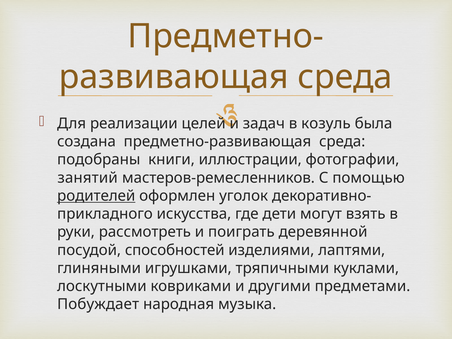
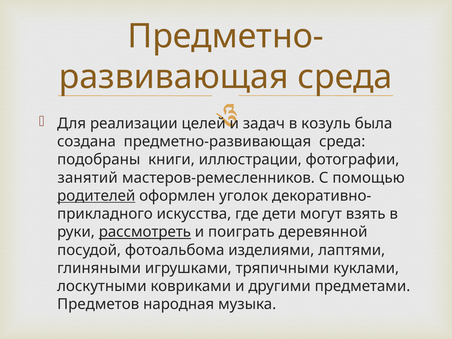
рассмотреть underline: none -> present
способностей: способностей -> фотоальбома
Побуждает: Побуждает -> Предметов
